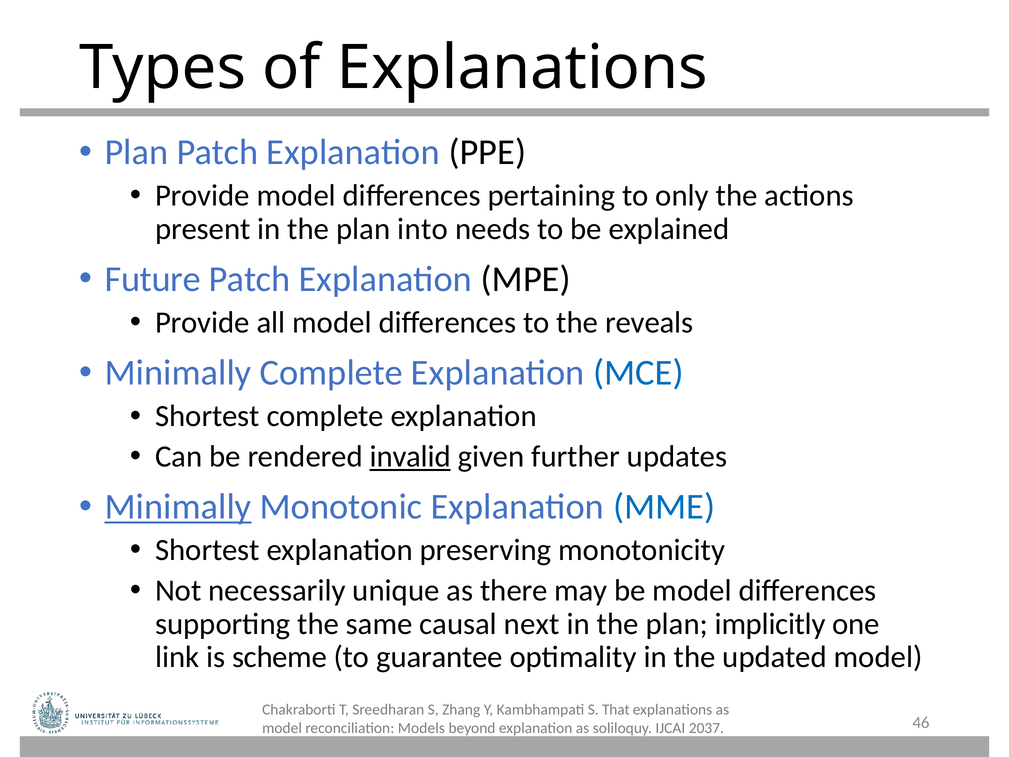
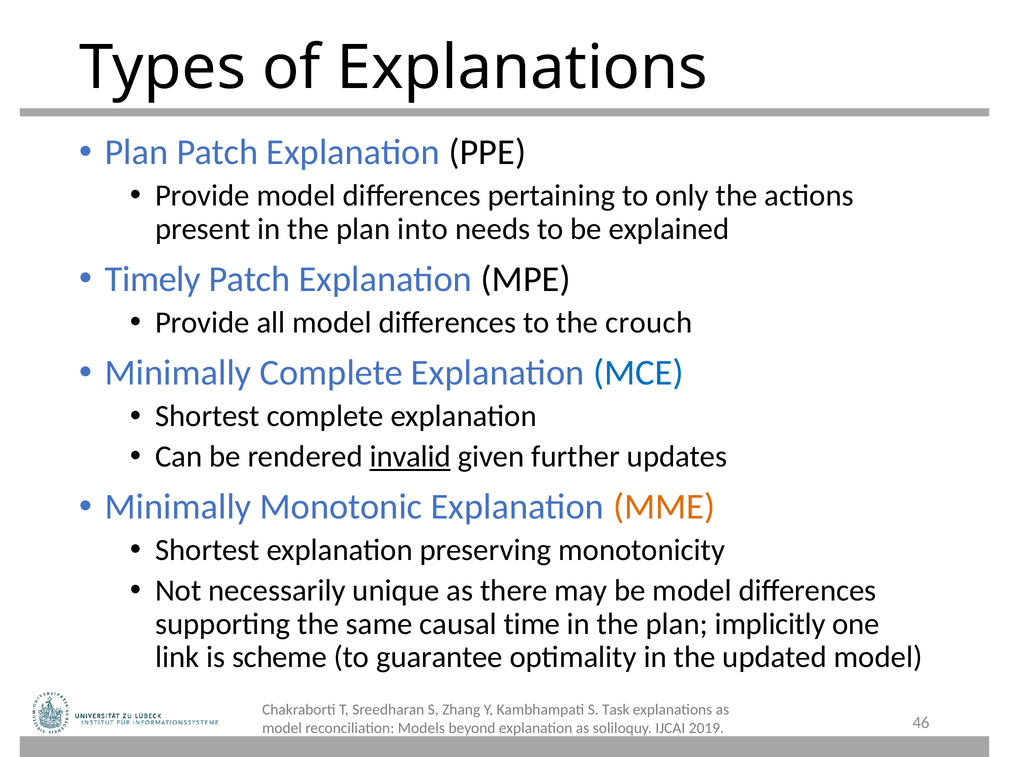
Future: Future -> Timely
reveals: reveals -> crouch
Minimally at (178, 507) underline: present -> none
MME colour: blue -> orange
next: next -> time
That: That -> Task
2037: 2037 -> 2019
